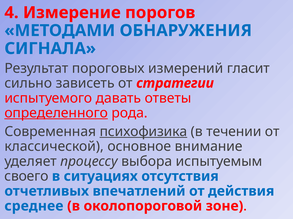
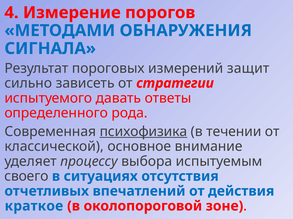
гласит: гласит -> защит
определенного underline: present -> none
среднее: среднее -> краткое
